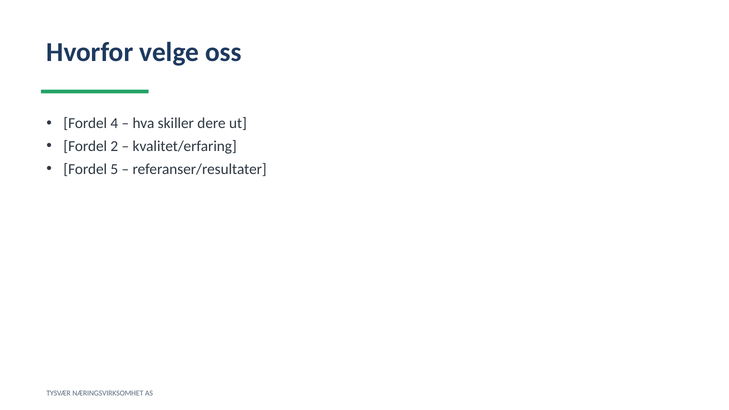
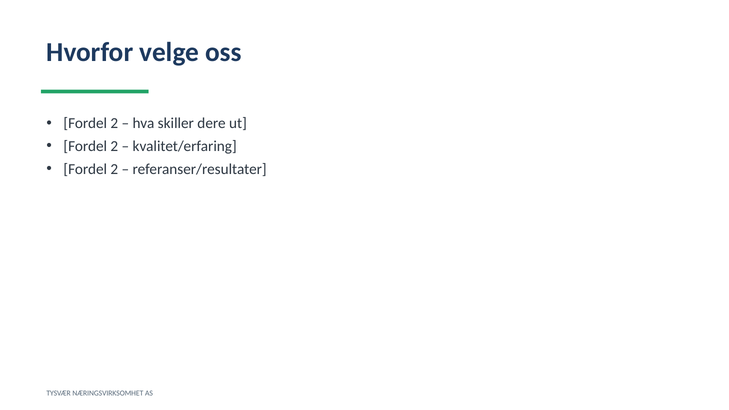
4 at (114, 123): 4 -> 2
5 at (114, 169): 5 -> 2
